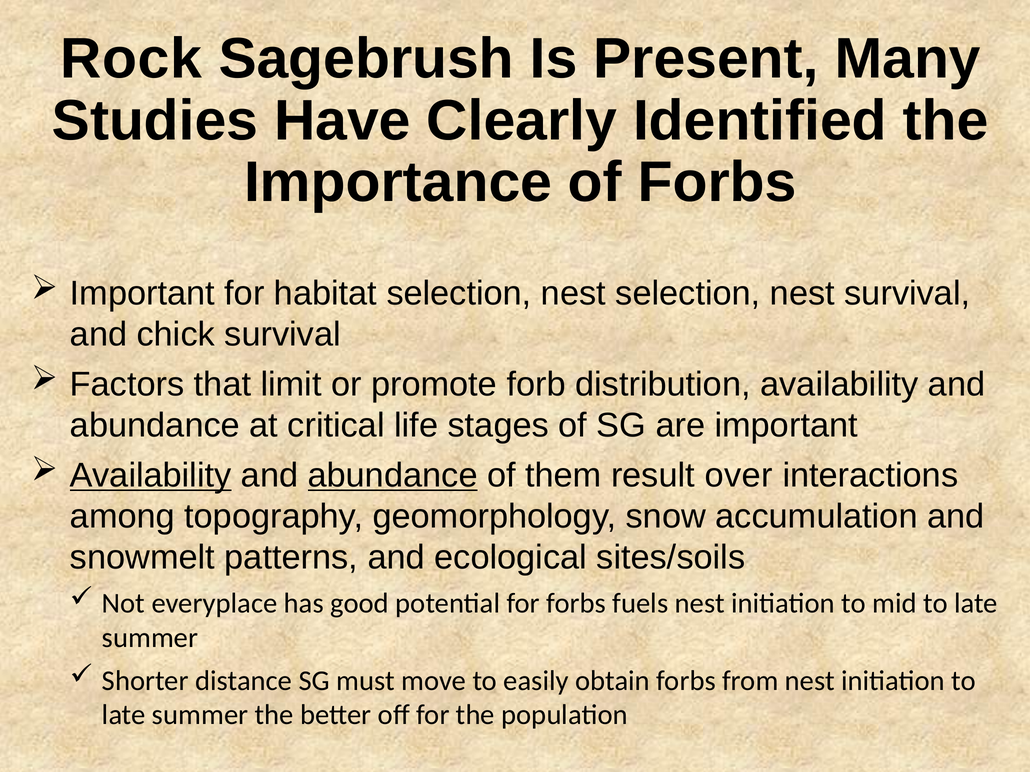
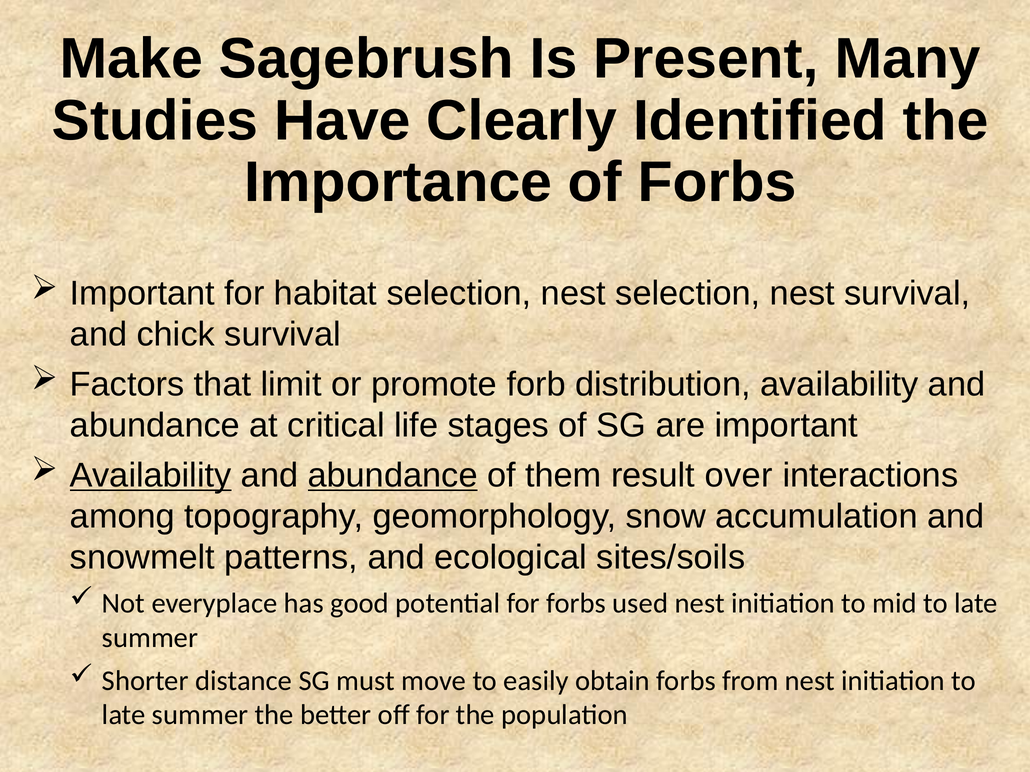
Rock: Rock -> Make
fuels: fuels -> used
